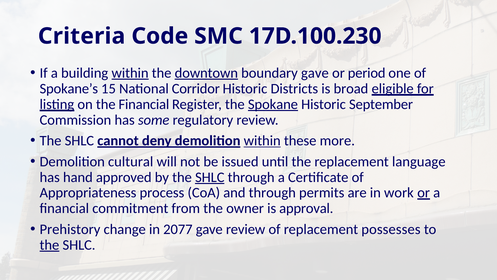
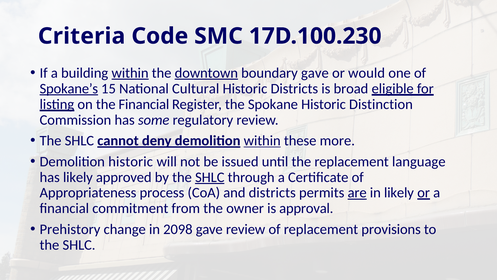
period: period -> would
Spokane’s underline: none -> present
Corridor: Corridor -> Cultural
Spokane underline: present -> none
September: September -> Distinction
Demolition cultural: cultural -> historic
has hand: hand -> likely
and through: through -> districts
are underline: none -> present
in work: work -> likely
2077: 2077 -> 2098
possesses: possesses -> provisions
the at (49, 245) underline: present -> none
